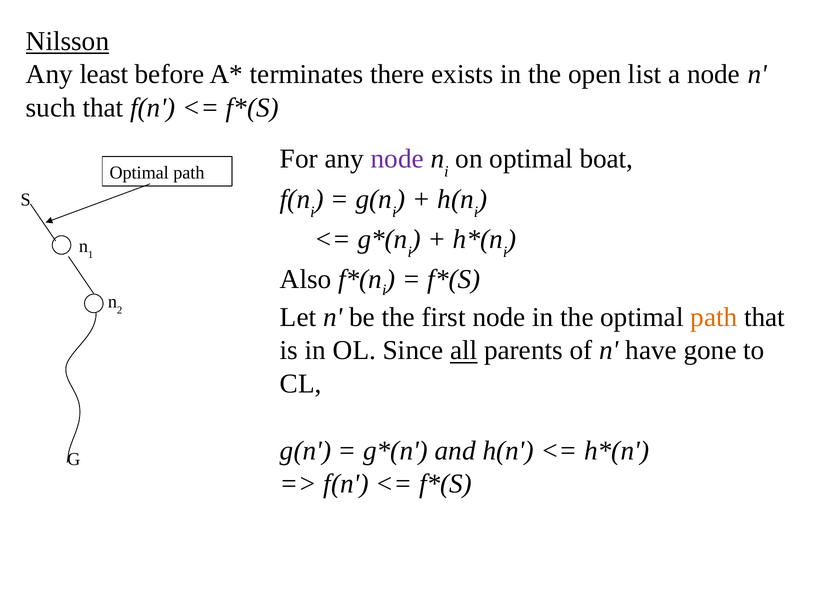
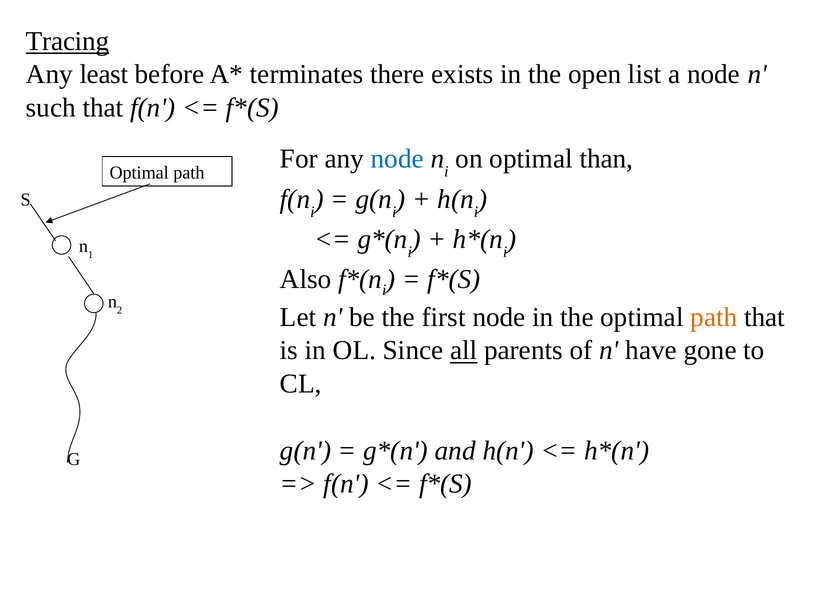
Nilsson: Nilsson -> Tracing
node at (397, 159) colour: purple -> blue
boat: boat -> than
